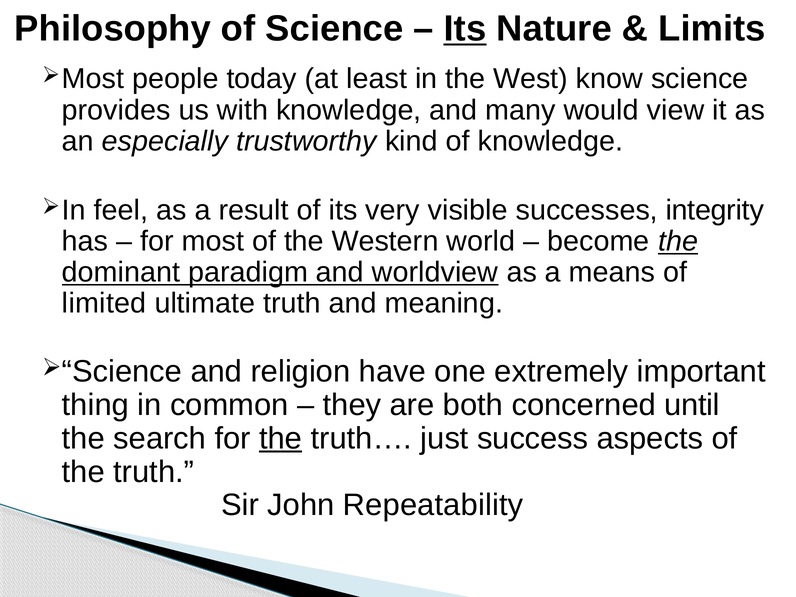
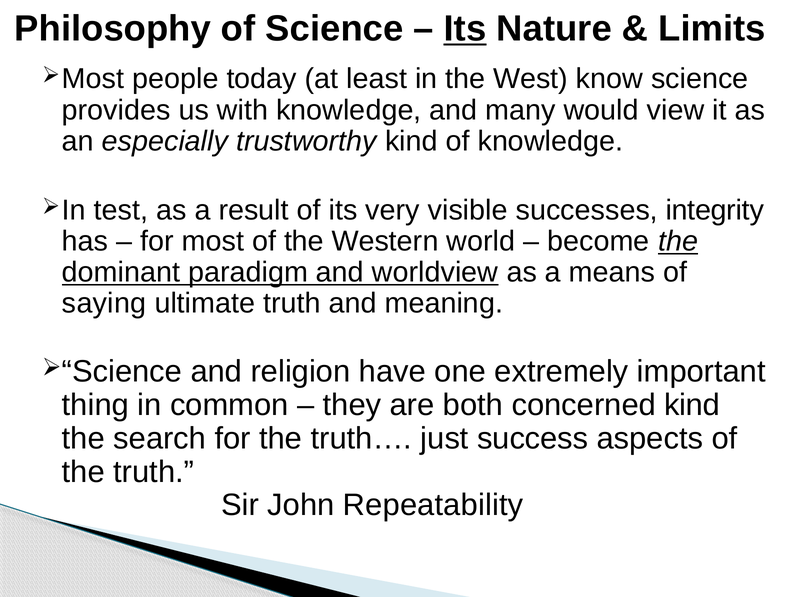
feel: feel -> test
limited: limited -> saying
concerned until: until -> kind
the at (281, 438) underline: present -> none
